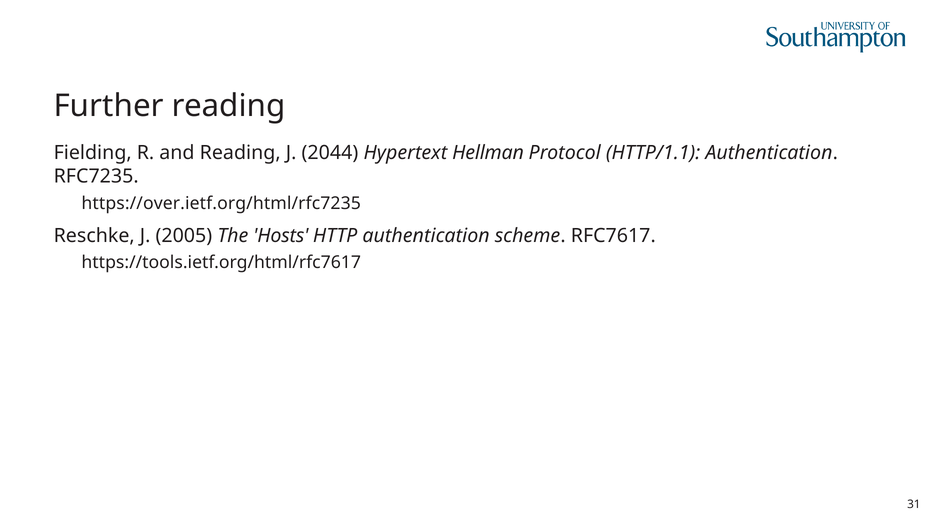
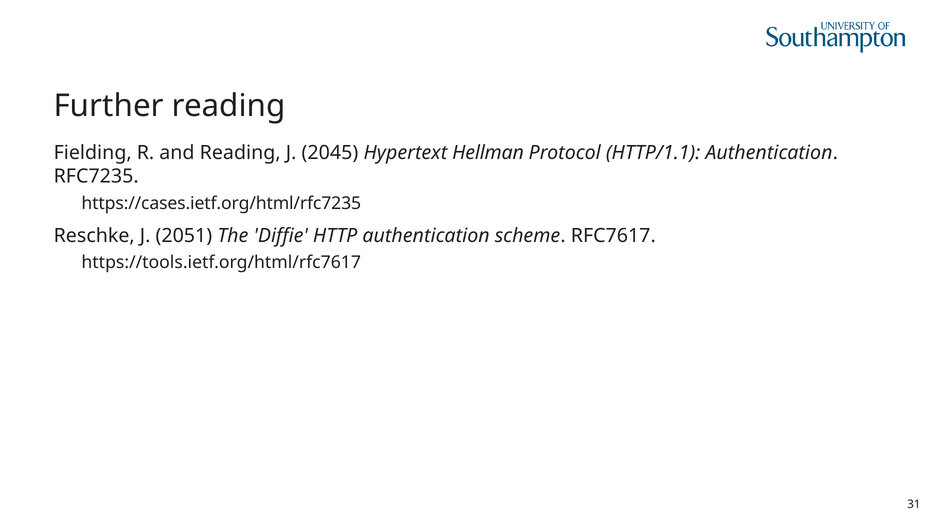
2044: 2044 -> 2045
https://over.ietf.org/html/rfc7235: https://over.ietf.org/html/rfc7235 -> https://cases.ietf.org/html/rfc7235
2005: 2005 -> 2051
Hosts: Hosts -> Diffie
